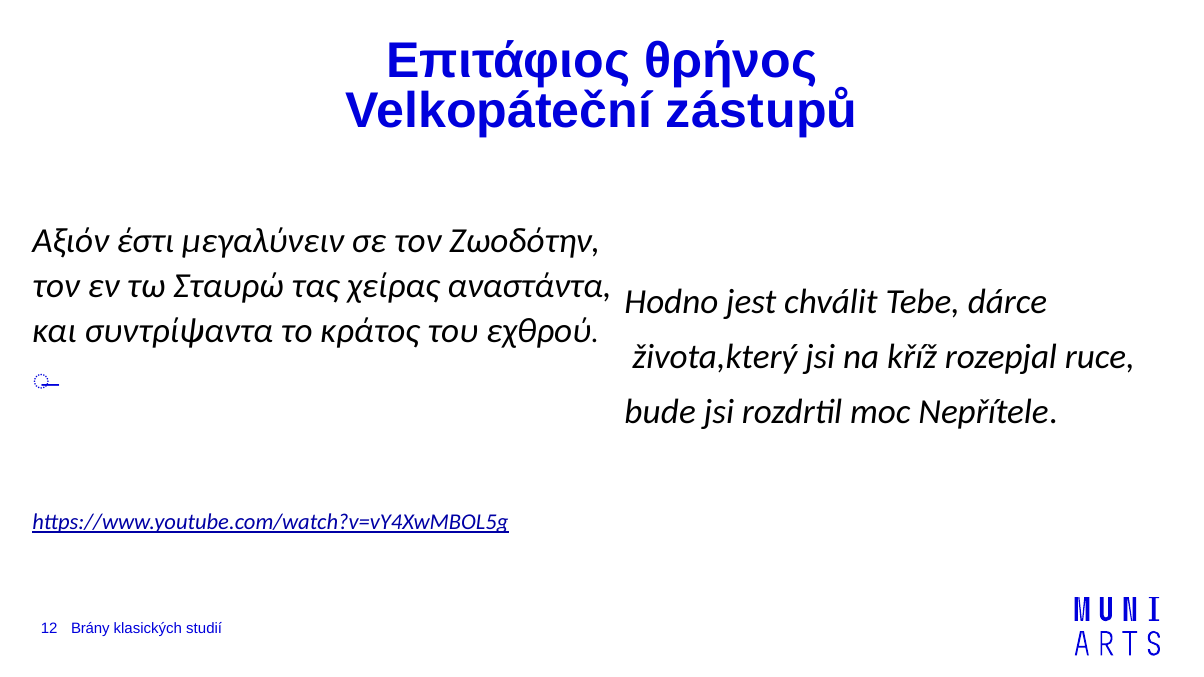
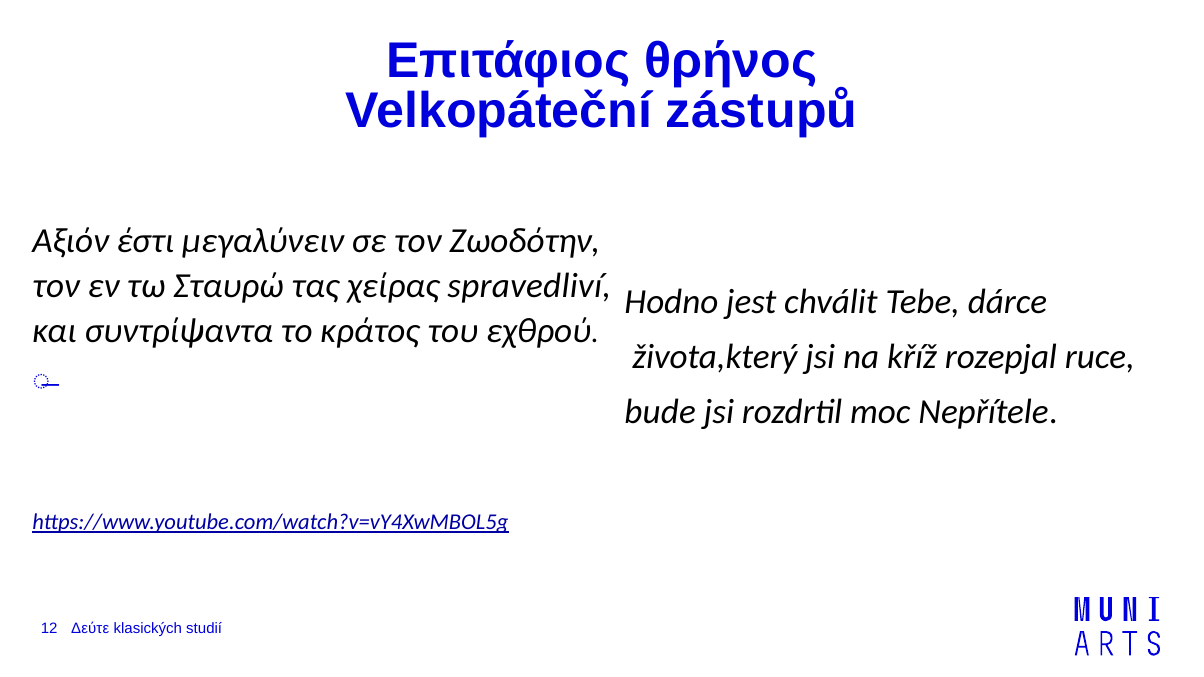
αναστάντα: αναστάντα -> spravedliví
Brány: Brány -> Δεύτε
